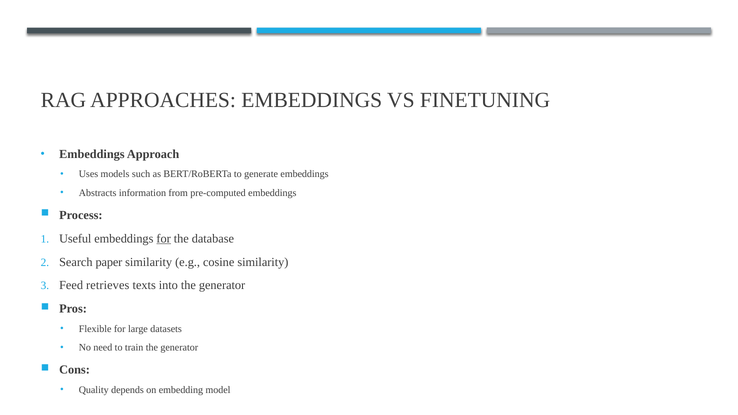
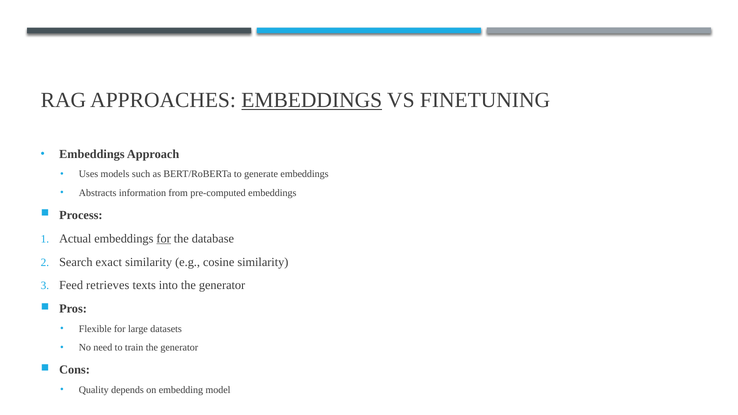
EMBEDDINGS at (312, 100) underline: none -> present
Useful: Useful -> Actual
paper: paper -> exact
